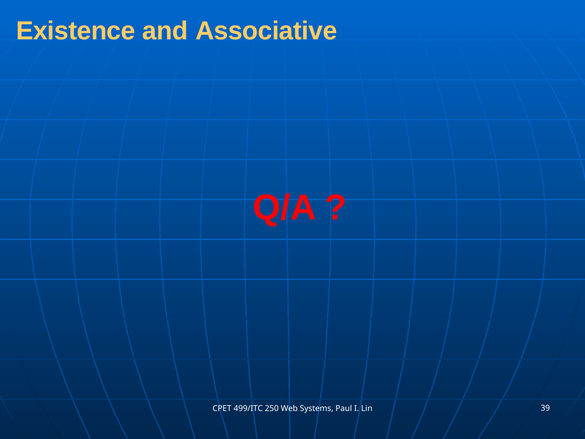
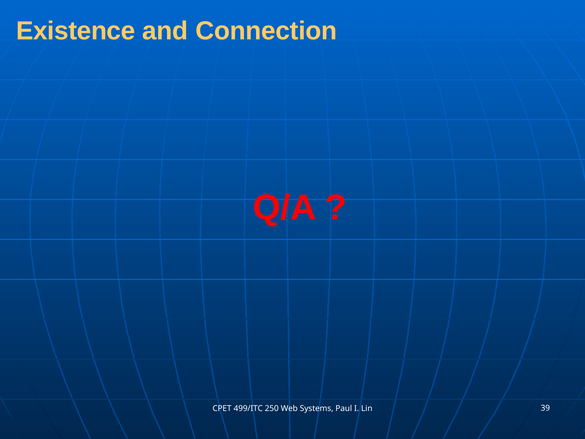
Associative: Associative -> Connection
